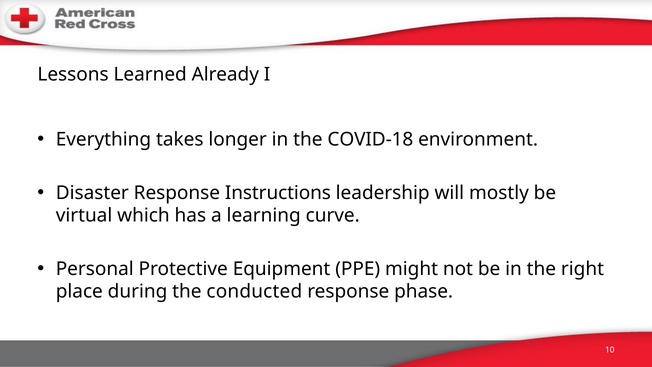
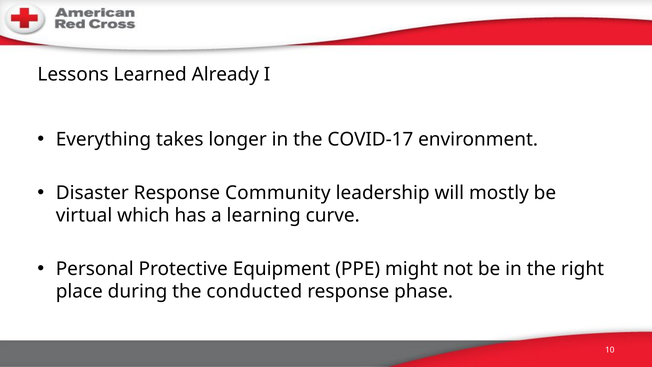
COVID-18: COVID-18 -> COVID-17
Instructions: Instructions -> Community
